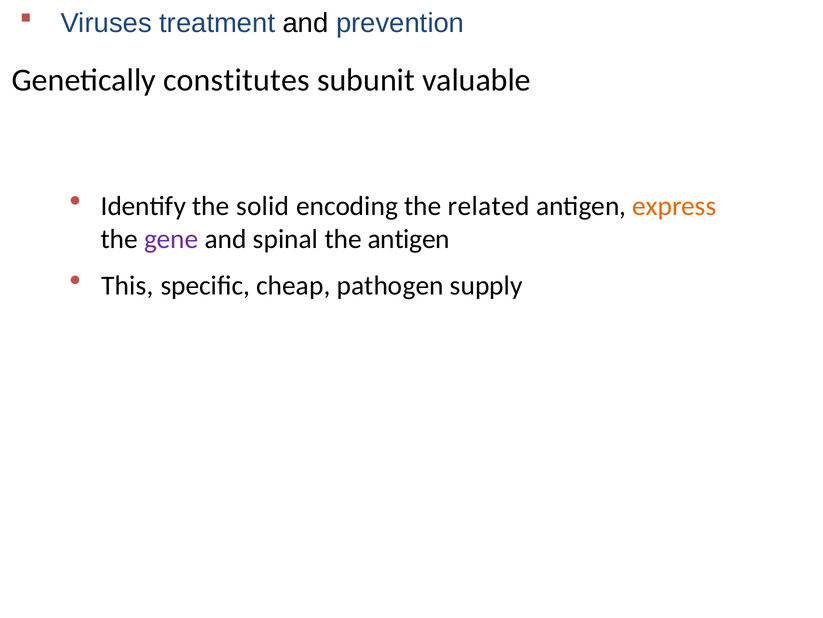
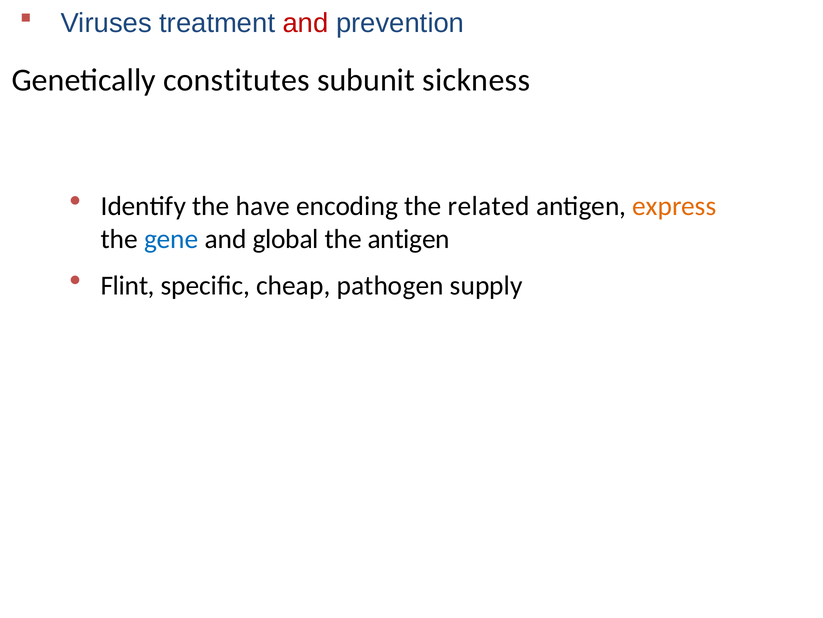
and at (306, 23) colour: black -> red
valuable: valuable -> sickness
solid: solid -> have
gene colour: purple -> blue
spinal: spinal -> global
This: This -> Flint
